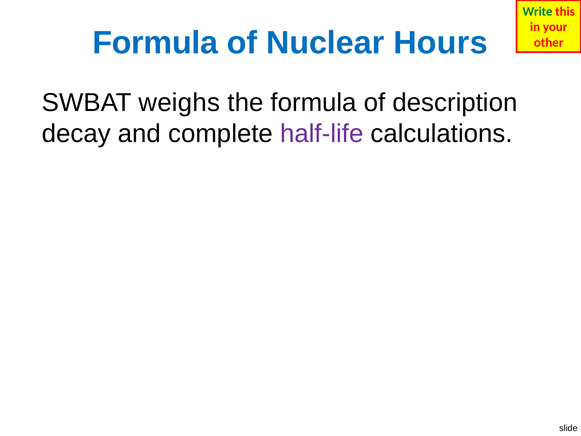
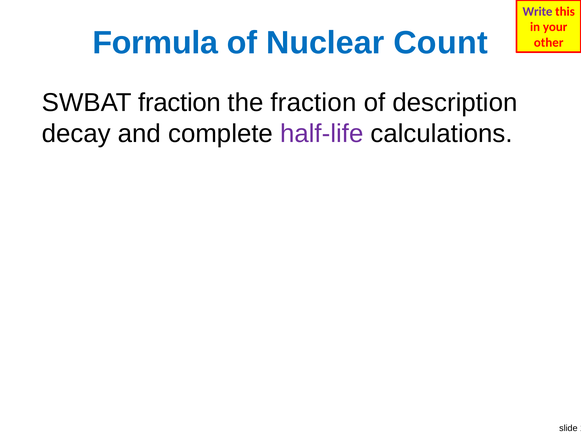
Write colour: green -> purple
Hours: Hours -> Count
SWBAT weighs: weighs -> fraction
the formula: formula -> fraction
